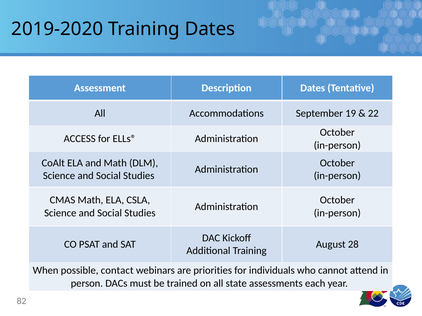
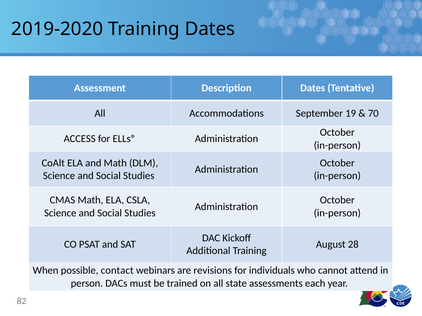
22: 22 -> 70
priorities: priorities -> revisions
